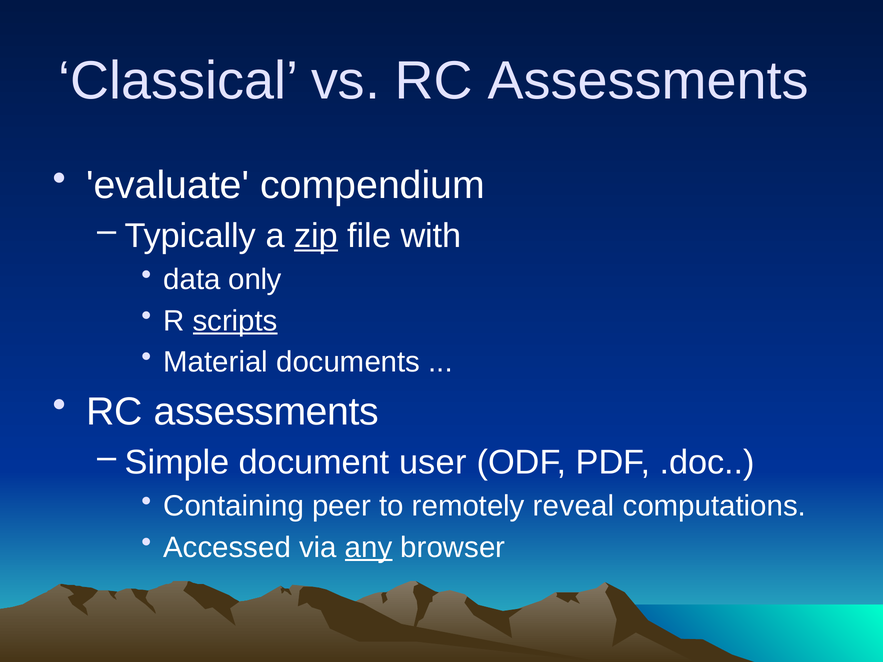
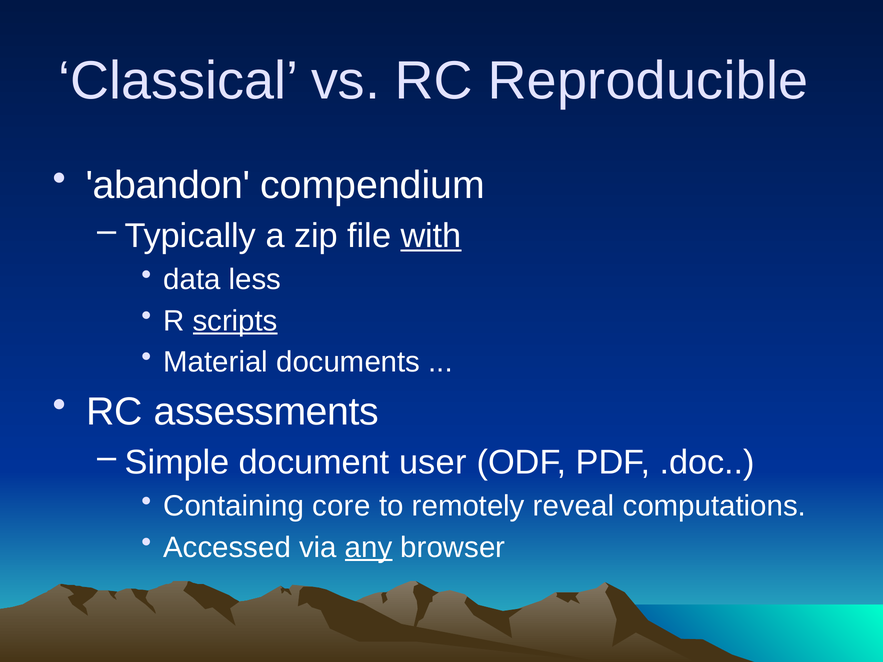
vs RC Assessments: Assessments -> Reproducible
evaluate: evaluate -> abandon
zip underline: present -> none
with underline: none -> present
only: only -> less
peer: peer -> core
